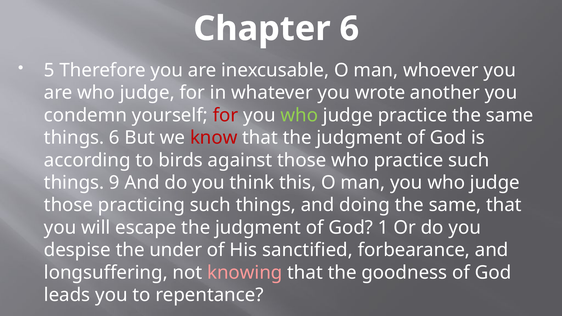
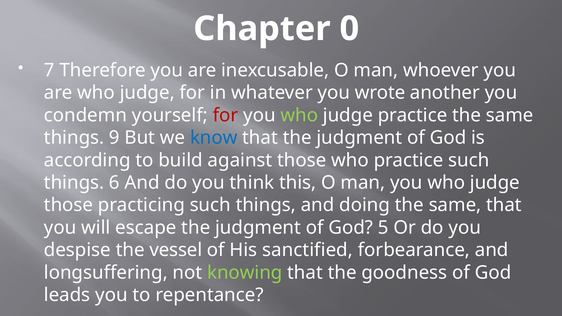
Chapter 6: 6 -> 0
5: 5 -> 7
things 6: 6 -> 9
know colour: red -> blue
birds: birds -> build
9: 9 -> 6
1: 1 -> 5
under: under -> vessel
knowing colour: pink -> light green
